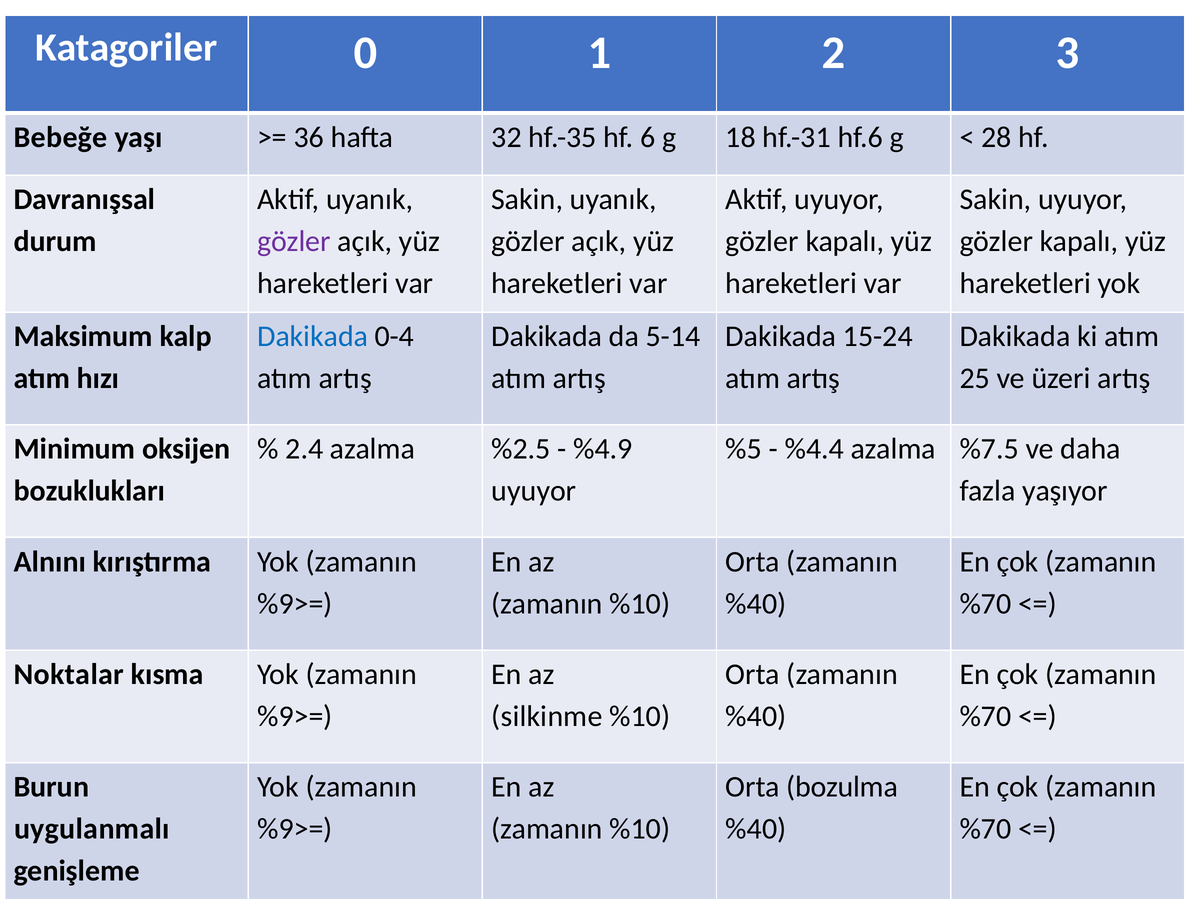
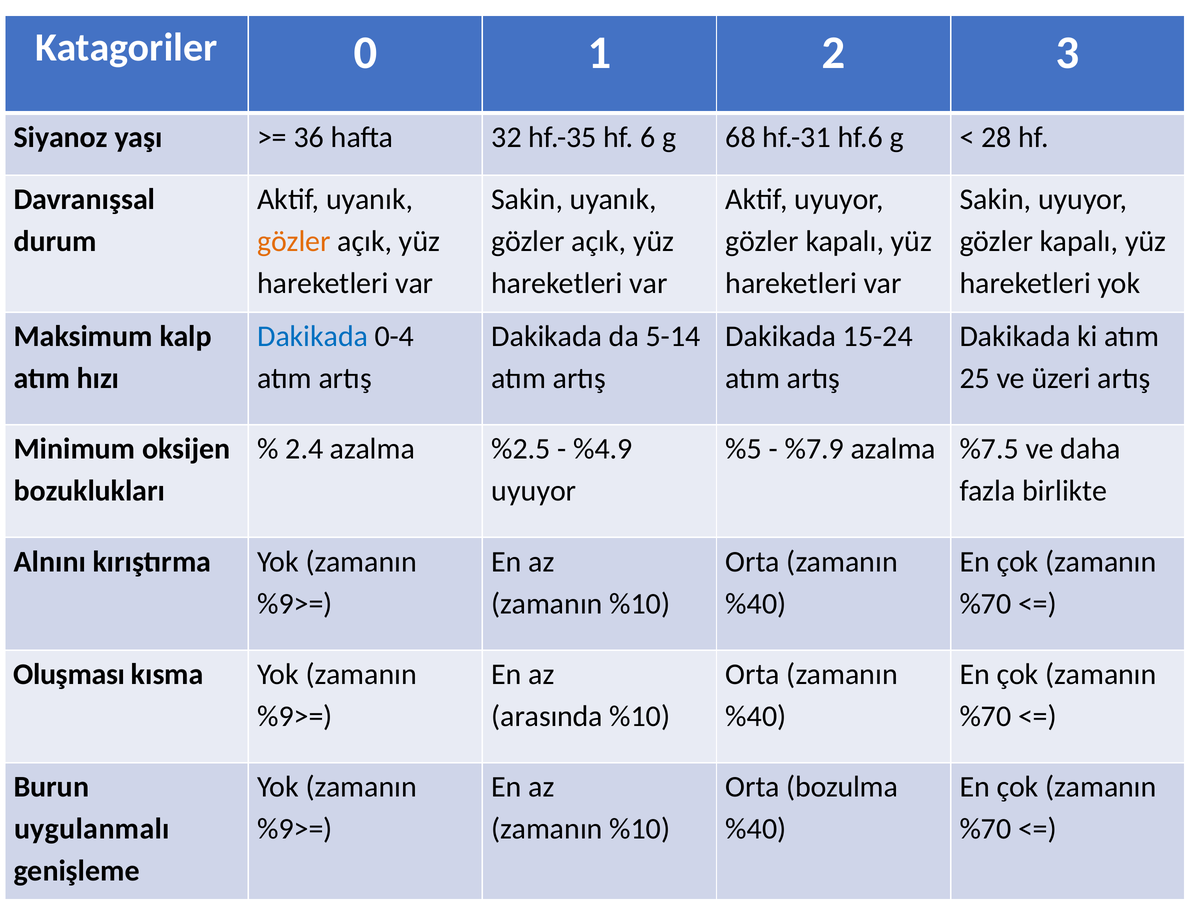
Bebeğe: Bebeğe -> Siyanoz
18: 18 -> 68
gözler at (294, 241) colour: purple -> orange
%4.4: %4.4 -> %7.9
yaşıyor: yaşıyor -> birlikte
Noktalar: Noktalar -> Oluşması
silkinme: silkinme -> arasında
